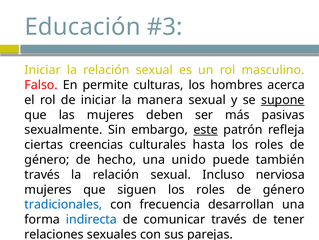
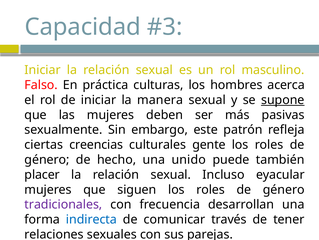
Educación: Educación -> Capacidad
permite: permite -> práctica
este underline: present -> none
hasta: hasta -> gente
través at (42, 174): través -> placer
nerviosa: nerviosa -> eyacular
tradicionales colour: blue -> purple
